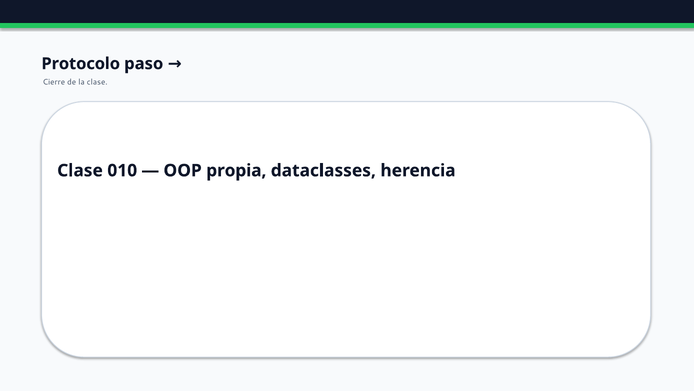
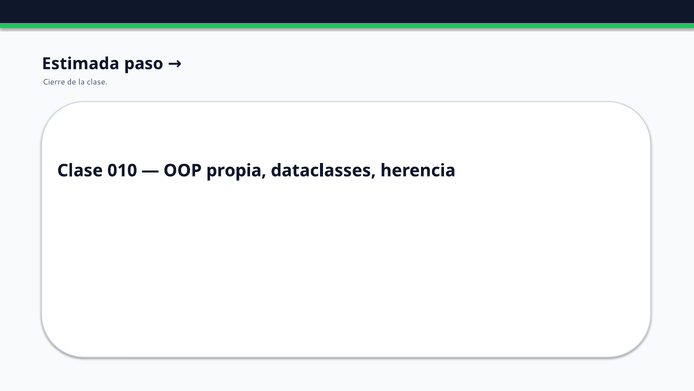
Protocolo: Protocolo -> Estimada
